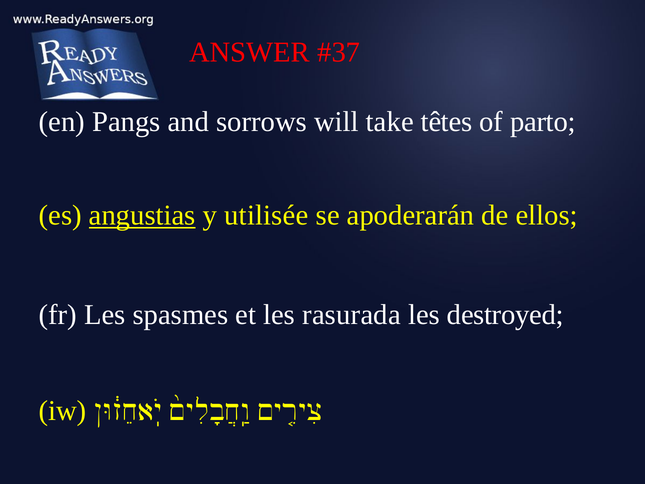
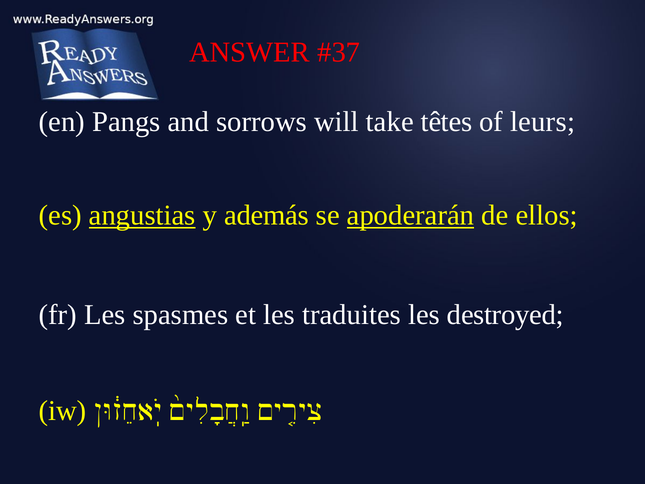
parto: parto -> leurs
utilisée: utilisée -> además
apoderarán underline: none -> present
rasurada: rasurada -> traduites
